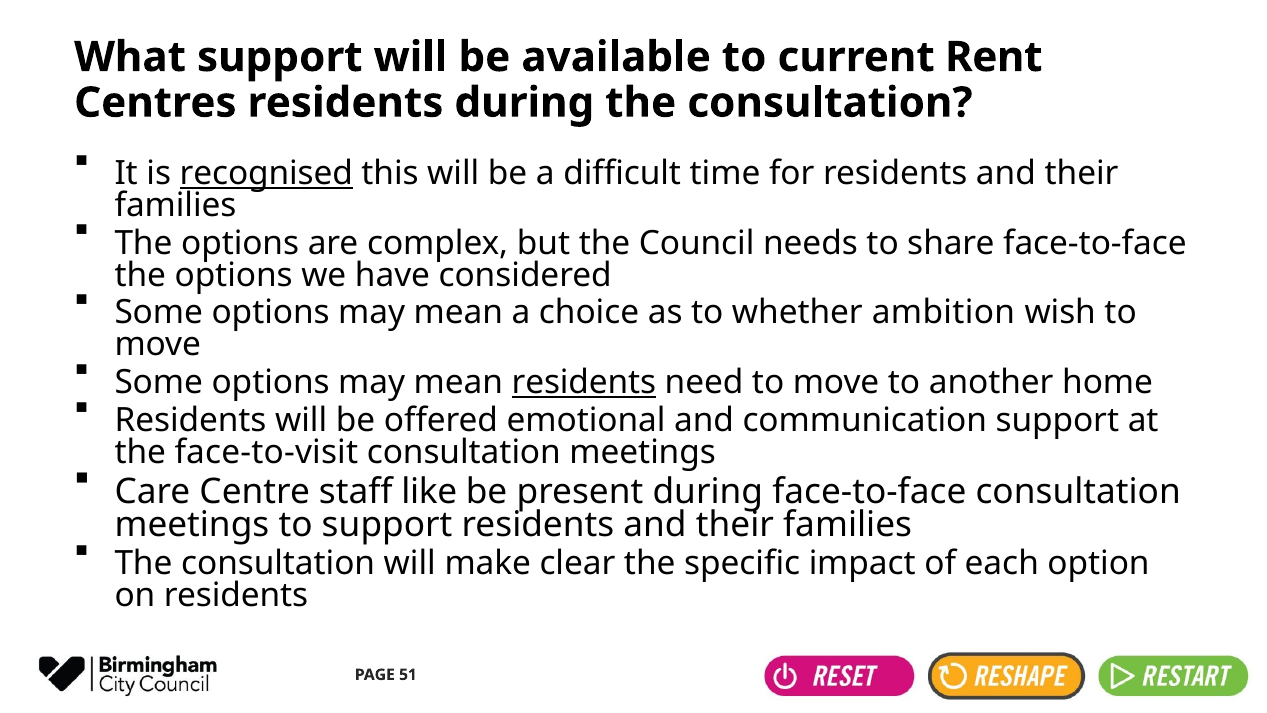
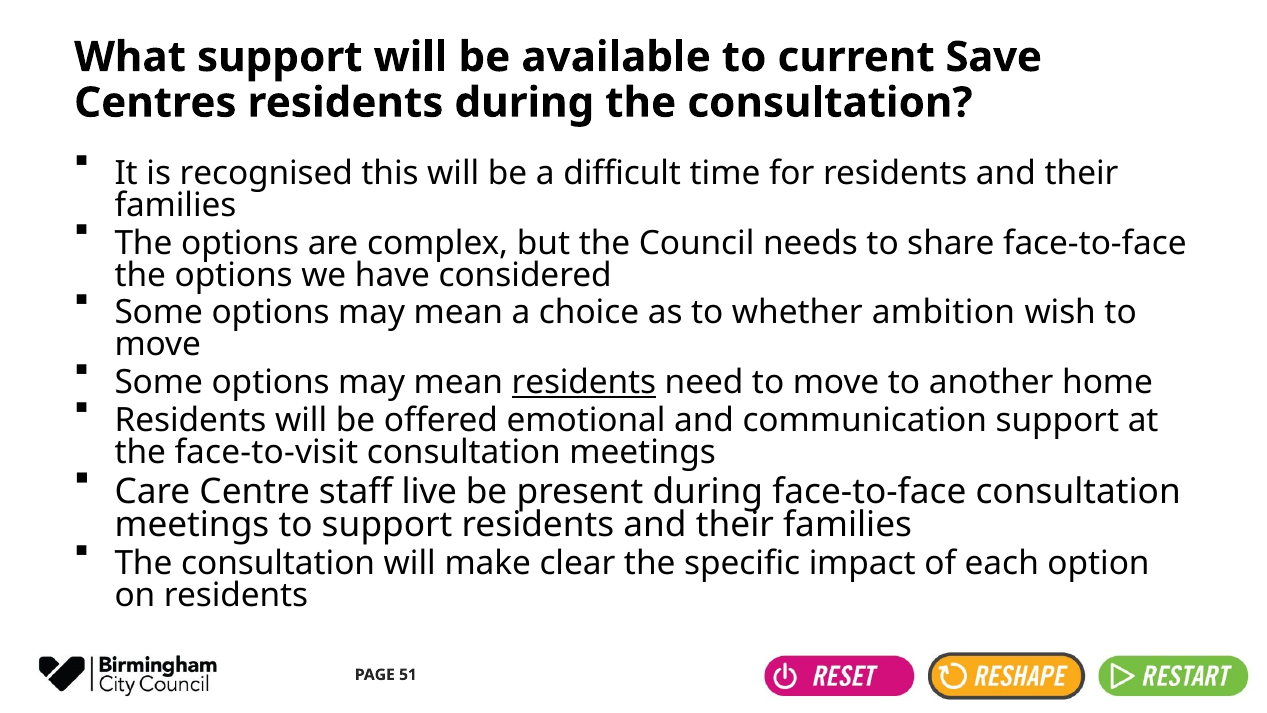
Rent: Rent -> Save
recognised underline: present -> none
like: like -> live
